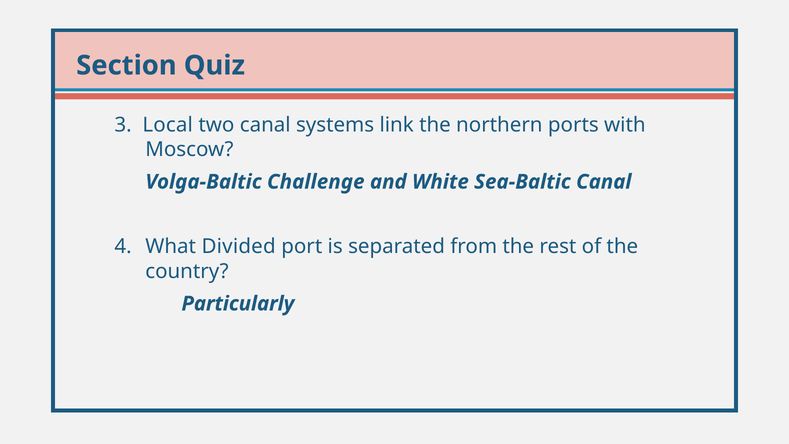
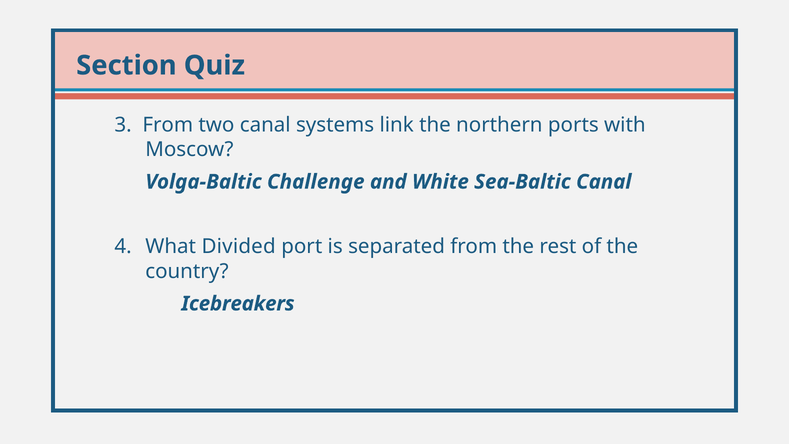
3 Local: Local -> From
Particularly: Particularly -> Icebreakers
